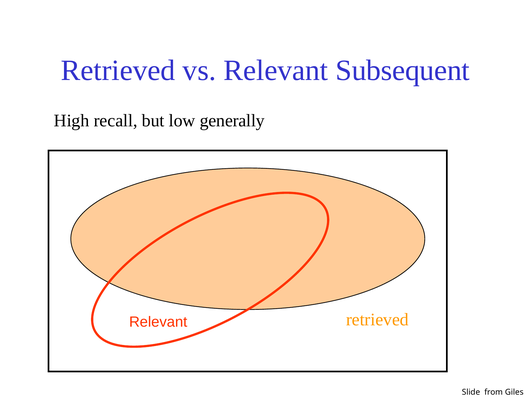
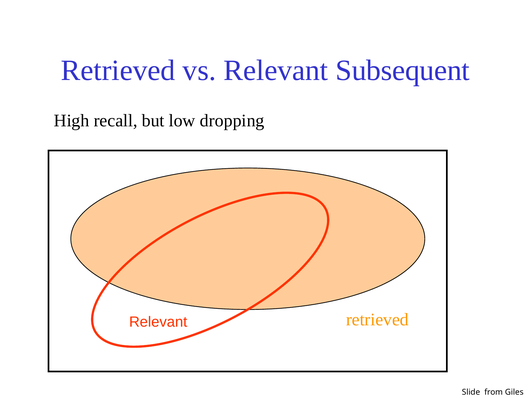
generally: generally -> dropping
